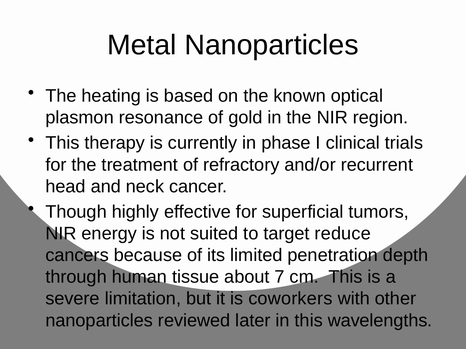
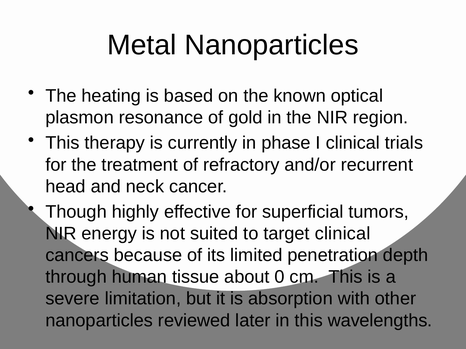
target reduce: reduce -> clinical
7: 7 -> 0
coworkers: coworkers -> absorption
